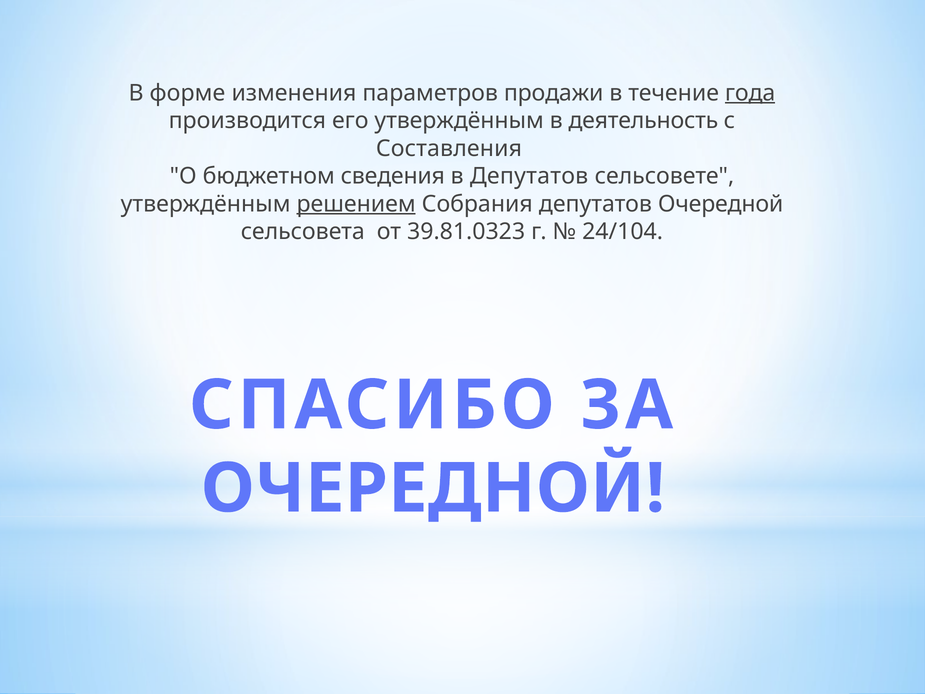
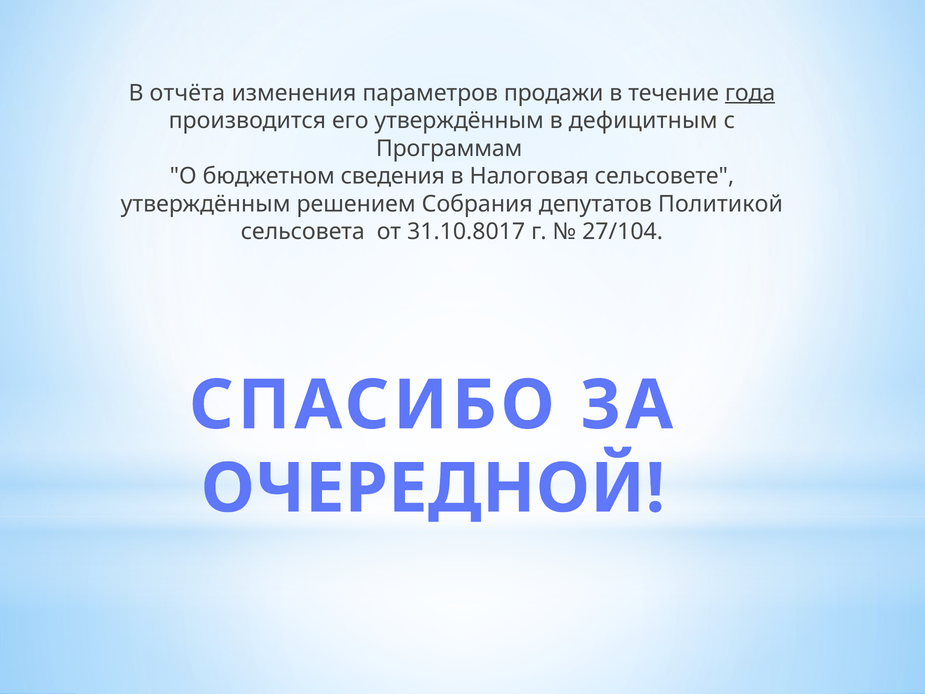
форме: форме -> отчёта
деятельность: деятельность -> дефицитным
Составления: Составления -> Программам
в Депутатов: Депутатов -> Налоговая
решением underline: present -> none
депутатов Очередной: Очередной -> Политикой
39.81.0323: 39.81.0323 -> 31.10.8017
24/104: 24/104 -> 27/104
